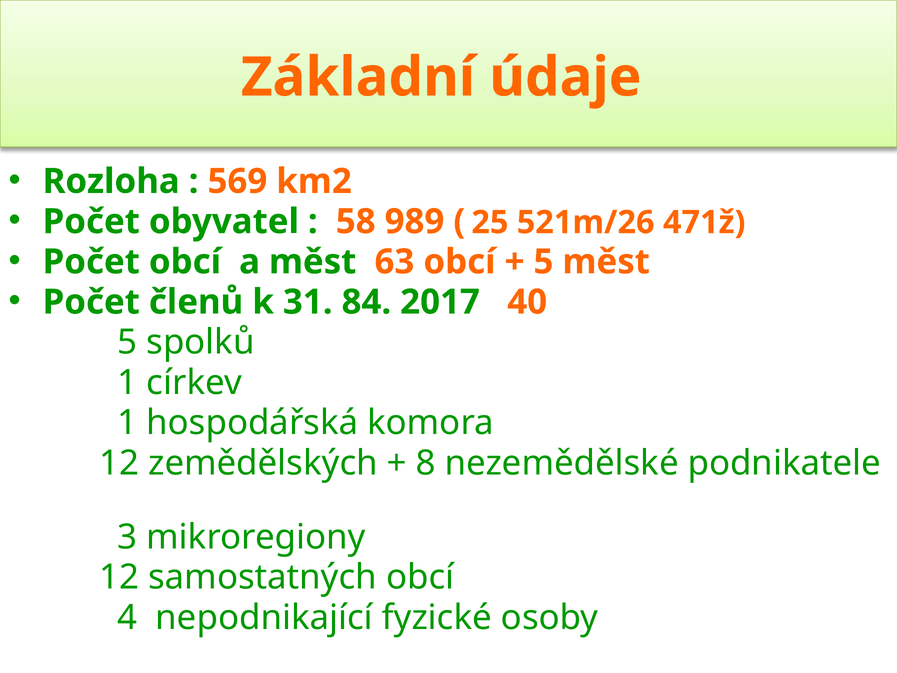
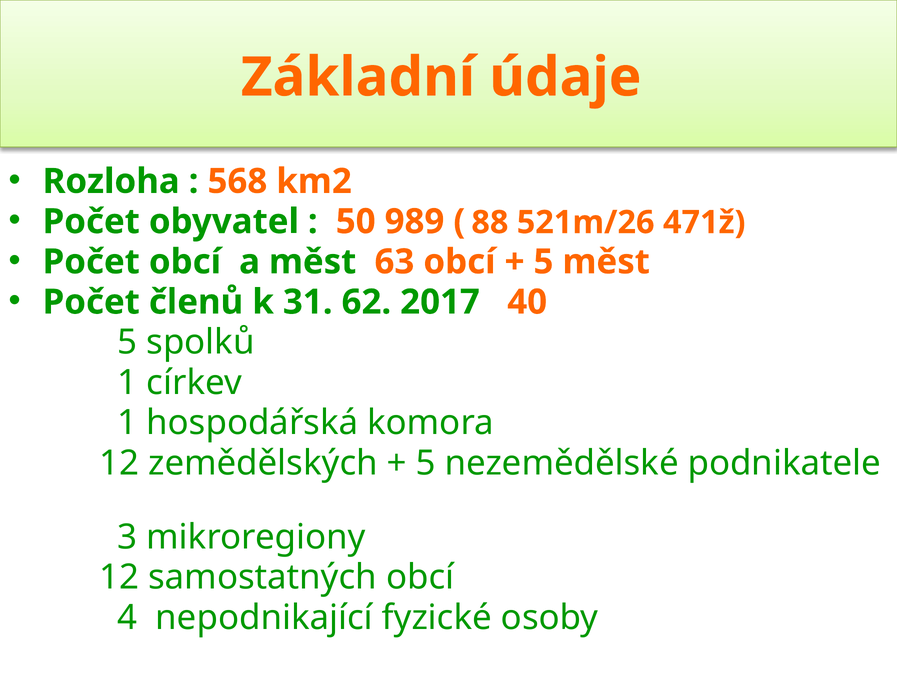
569: 569 -> 568
58: 58 -> 50
25: 25 -> 88
84: 84 -> 62
8 at (426, 463): 8 -> 5
